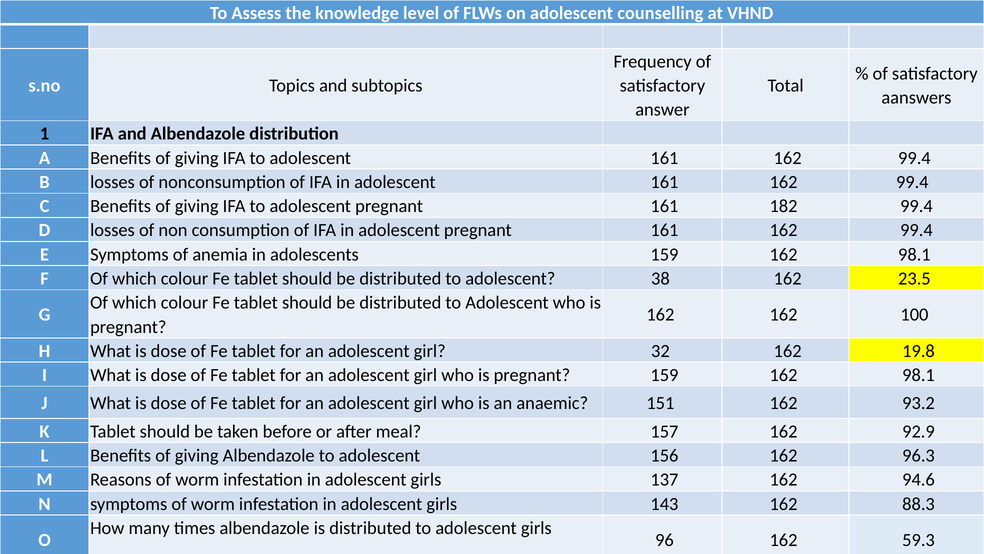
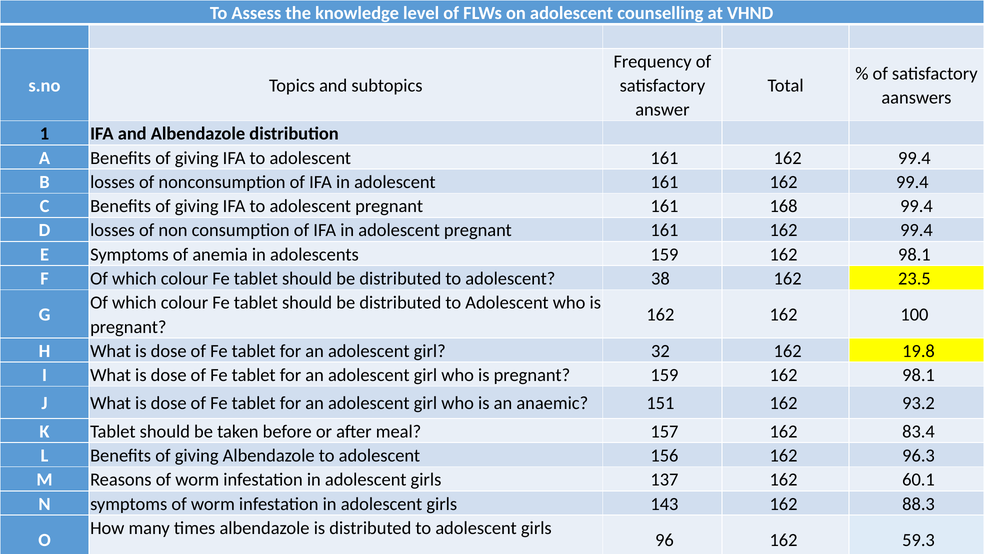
182: 182 -> 168
92.9: 92.9 -> 83.4
94.6: 94.6 -> 60.1
